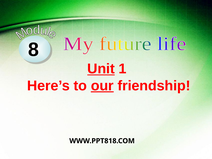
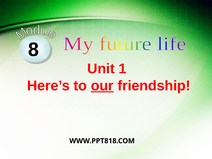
Unit underline: present -> none
